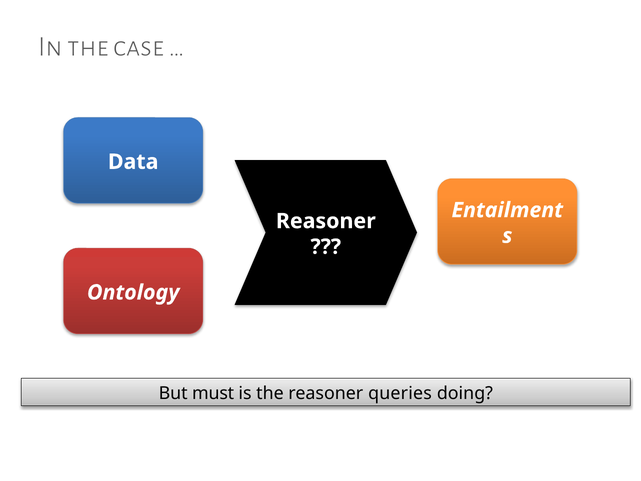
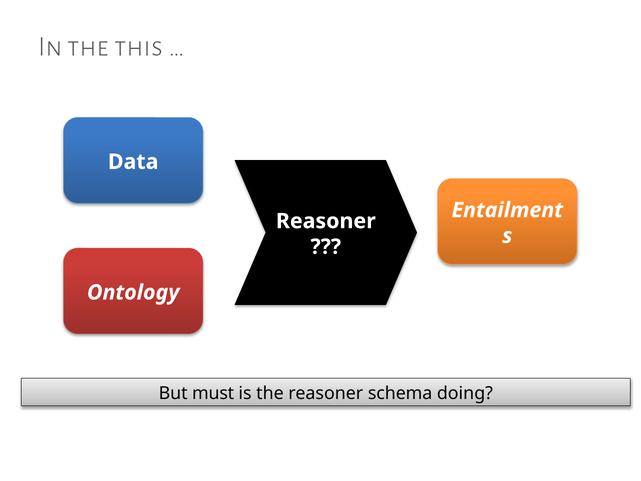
case: case -> this
queries: queries -> schema
